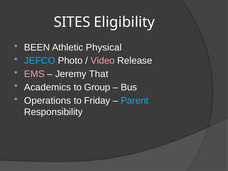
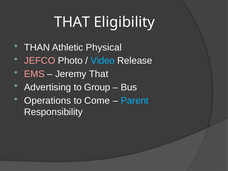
SITES at (72, 22): SITES -> THAT
BEEN: BEEN -> THAN
JEFCO colour: light blue -> pink
Video colour: pink -> light blue
Academics: Academics -> Advertising
Friday: Friday -> Come
